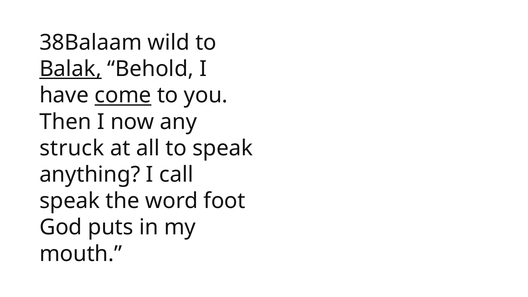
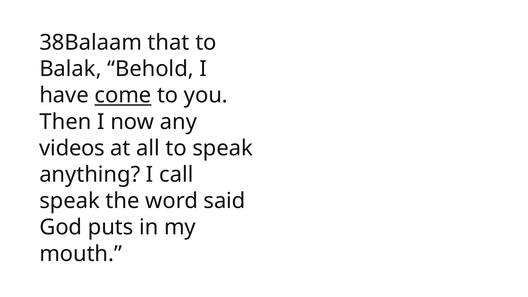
wild: wild -> that
Balak underline: present -> none
struck: struck -> videos
foot: foot -> said
